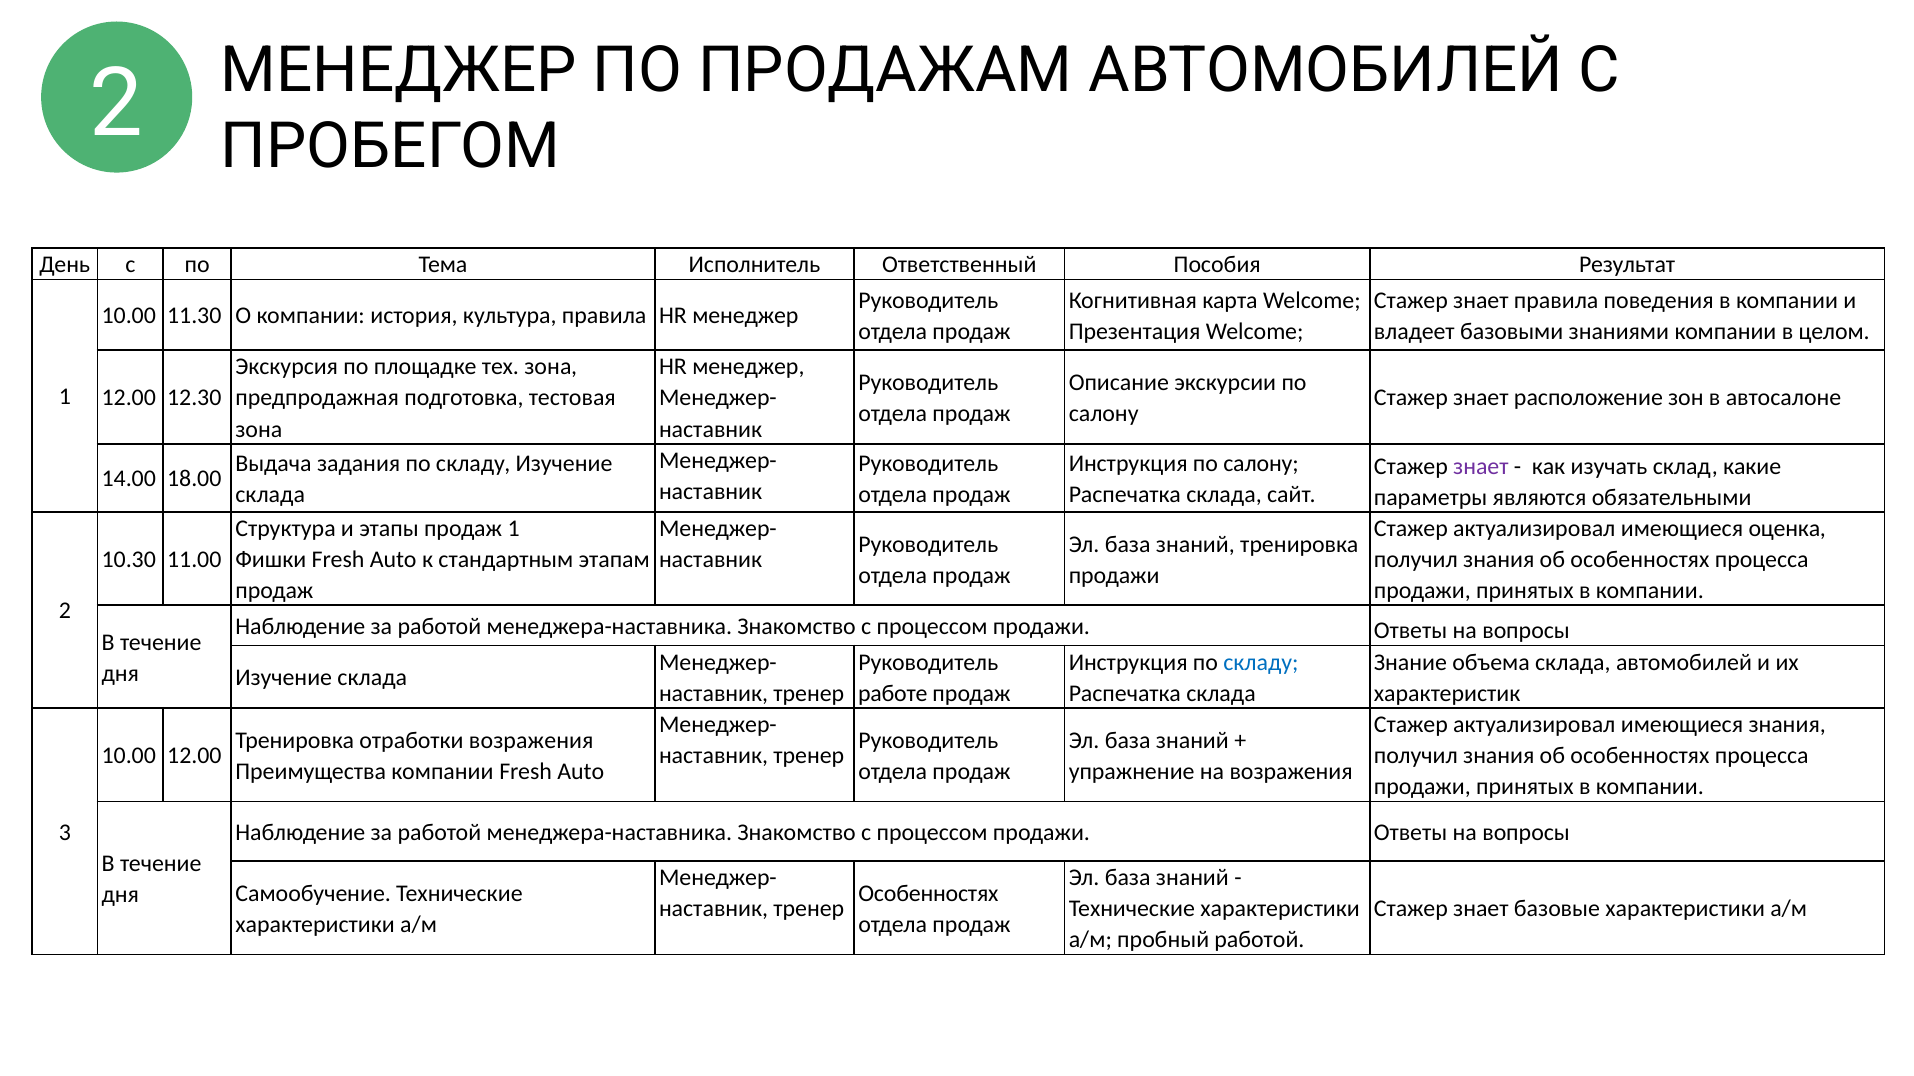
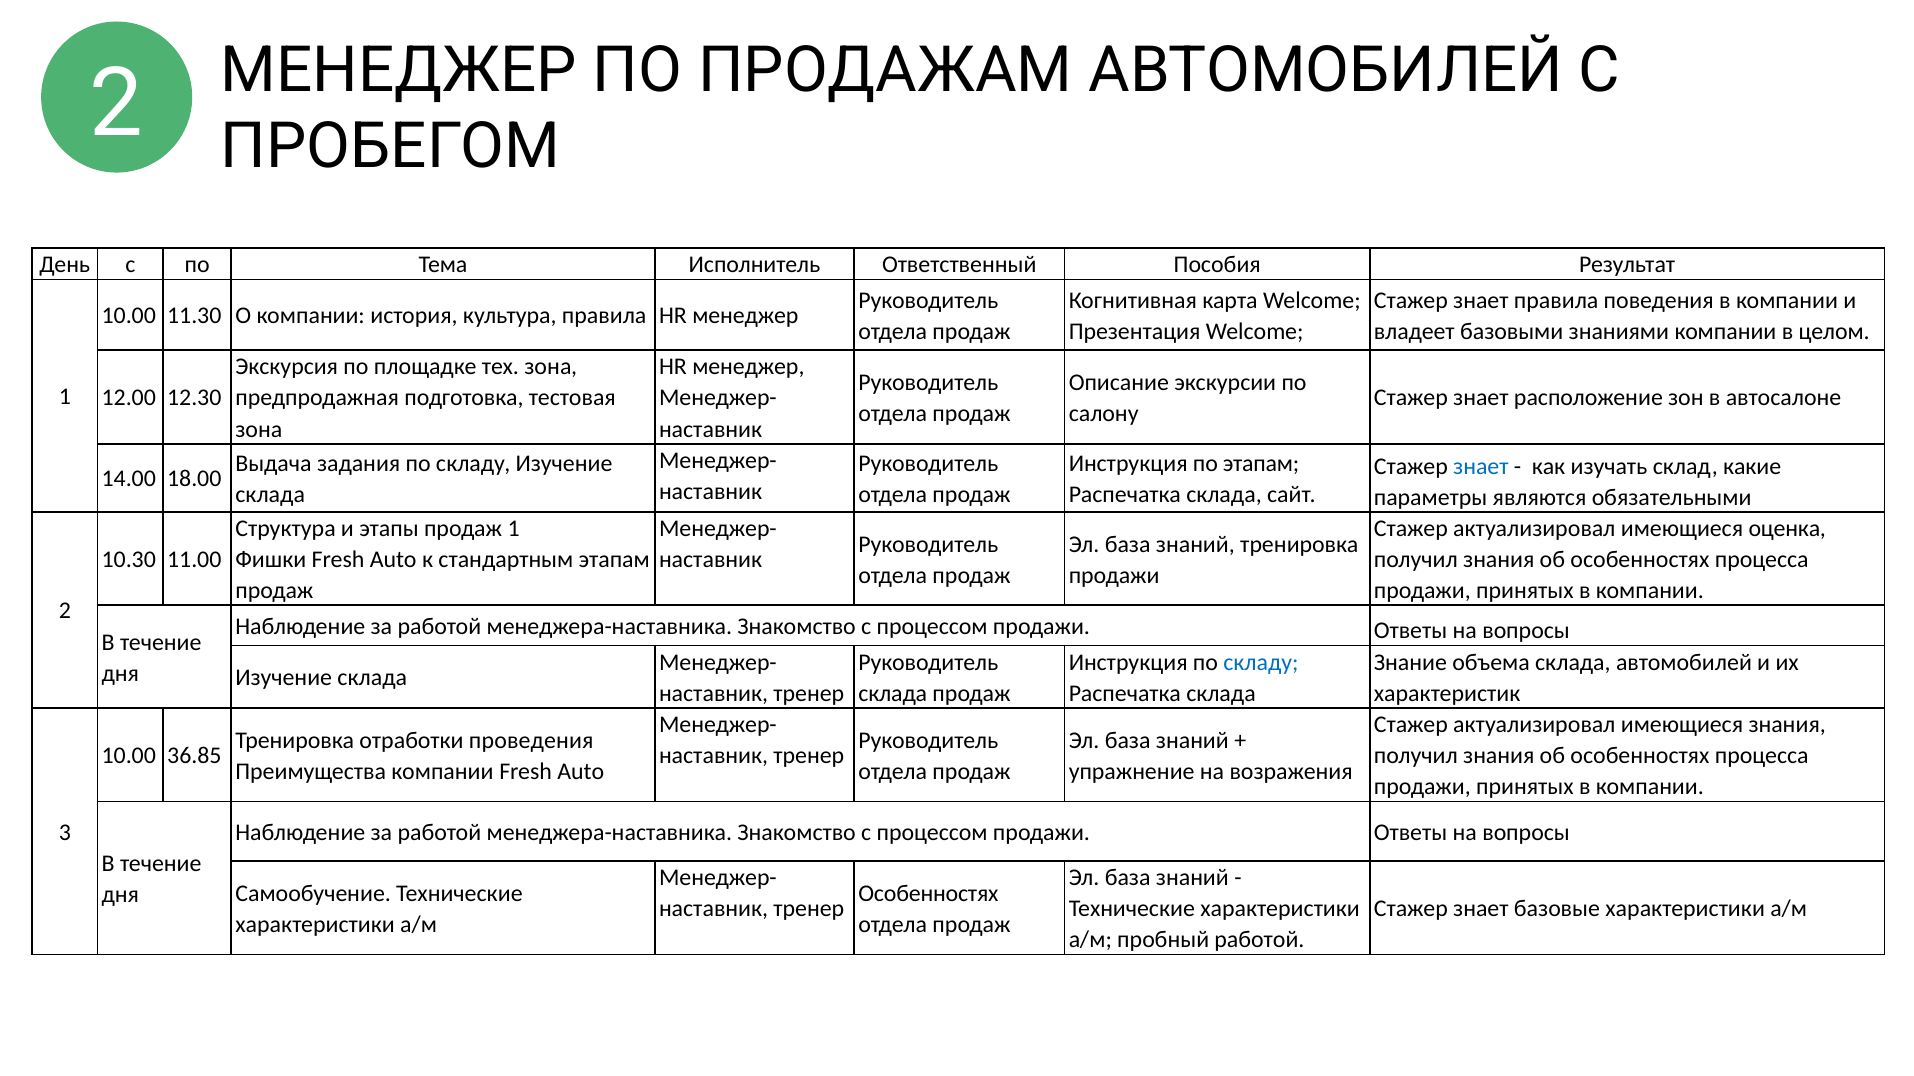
Инструкция по салону: салону -> этапам
знает at (1481, 466) colour: purple -> blue
работе at (893, 694): работе -> склада
отработки возражения: возражения -> проведения
10.00 12.00: 12.00 -> 36.85
